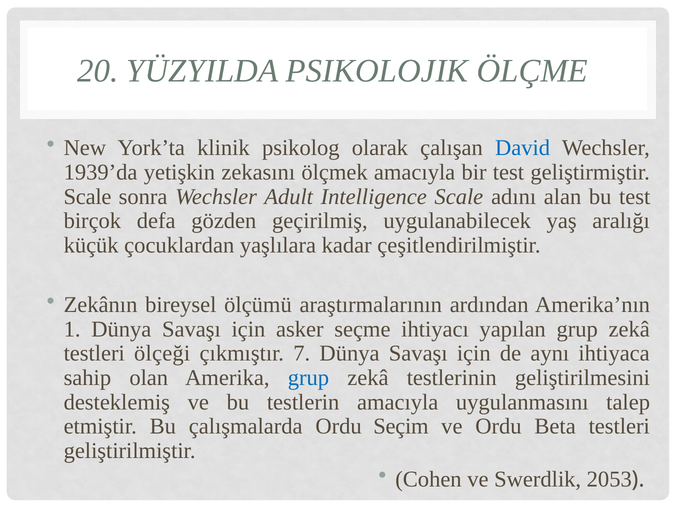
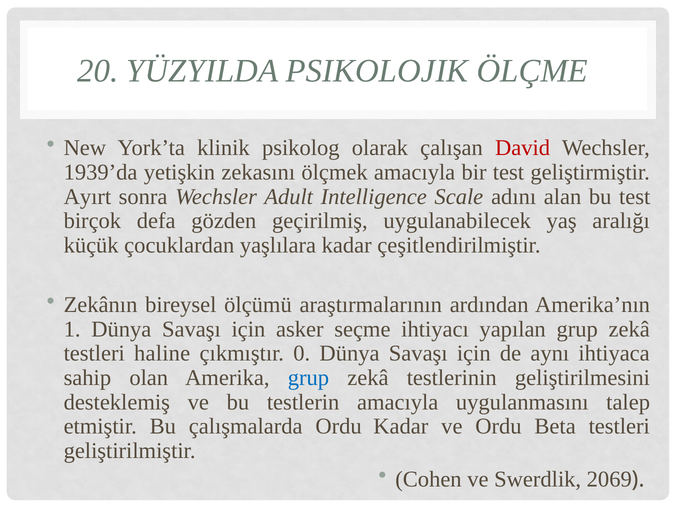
David colour: blue -> red
Scale at (87, 197): Scale -> Ayırt
ölçeği: ölçeği -> haline
7: 7 -> 0
Ordu Seçim: Seçim -> Kadar
2053: 2053 -> 2069
